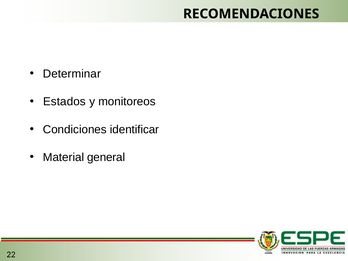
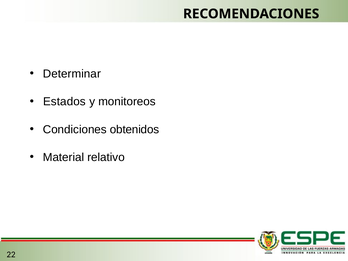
identificar: identificar -> obtenidos
general: general -> relativo
